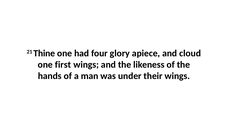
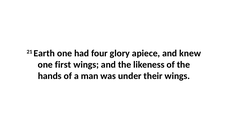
Thine: Thine -> Earth
cloud: cloud -> knew
